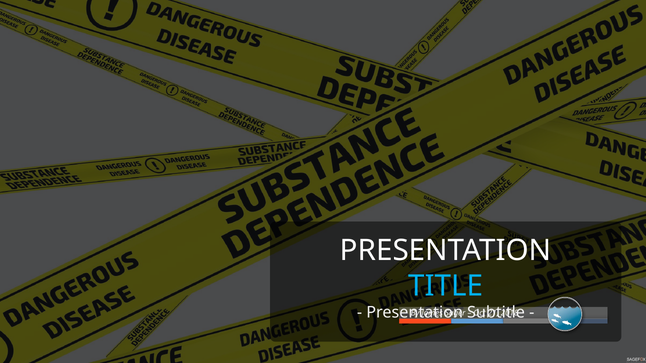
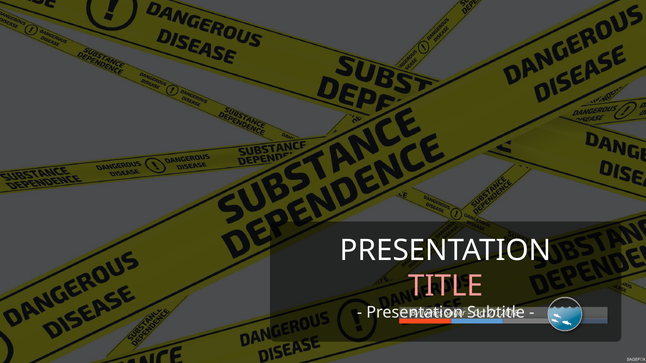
TITLE colour: light blue -> pink
